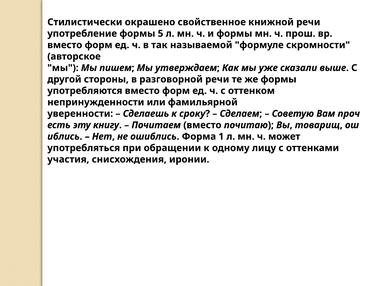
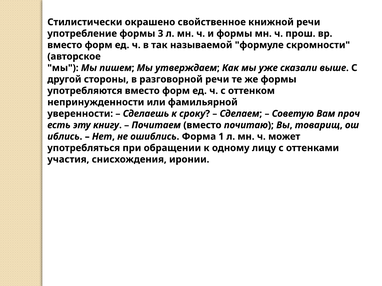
5: 5 -> 3
